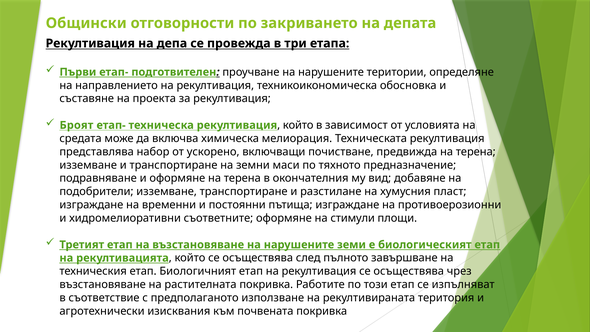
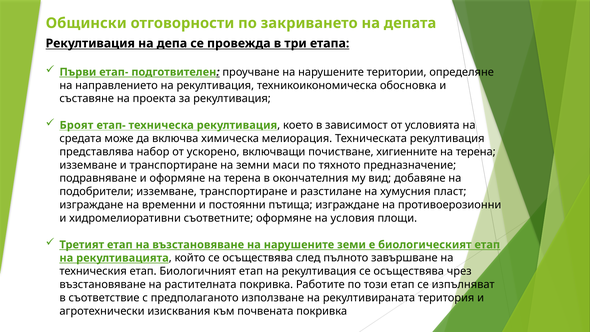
който at (298, 125): който -> което
предвижда: предвижда -> хигиенните
стимули: стимули -> условия
